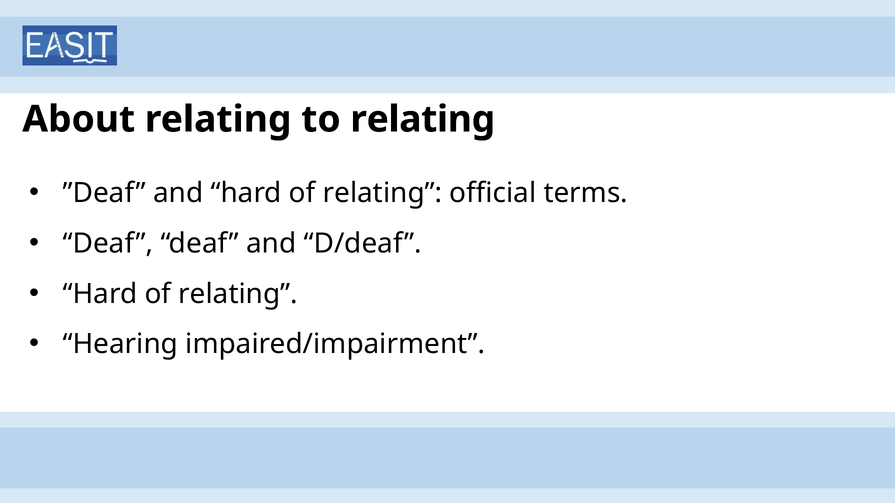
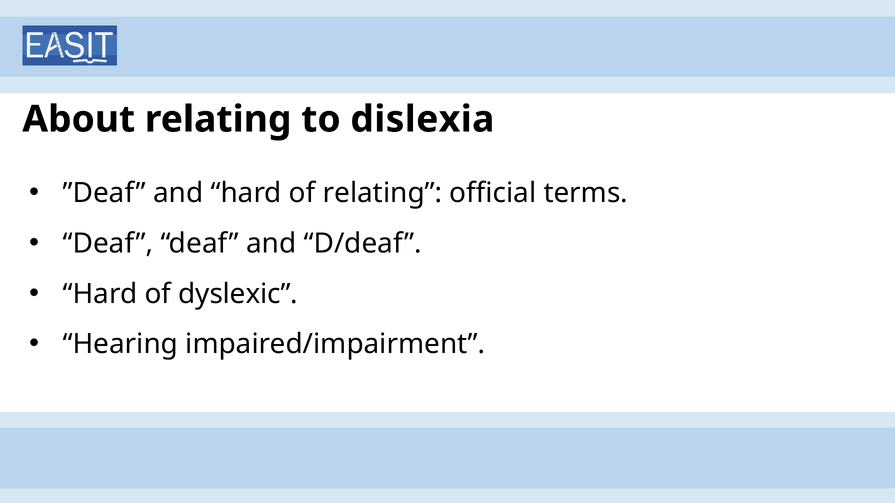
to relating: relating -> dislexia
relating at (238, 294): relating -> dyslexic
